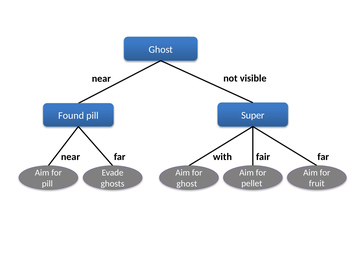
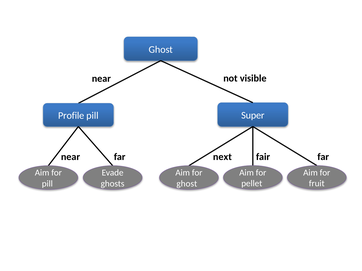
Found: Found -> Profile
with: with -> next
